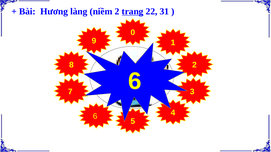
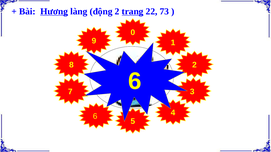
Hương underline: none -> present
niềm: niềm -> động
31: 31 -> 73
